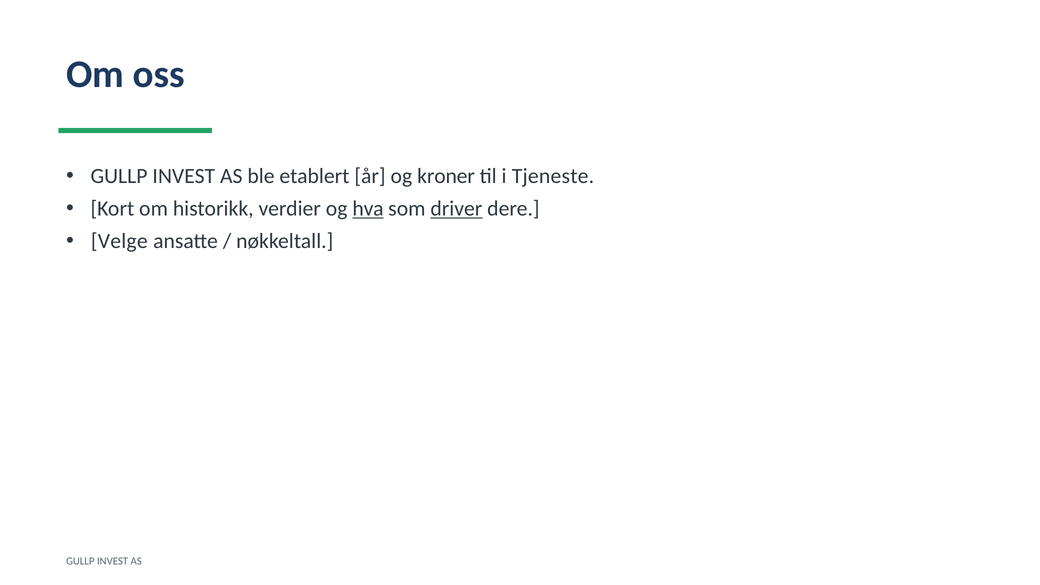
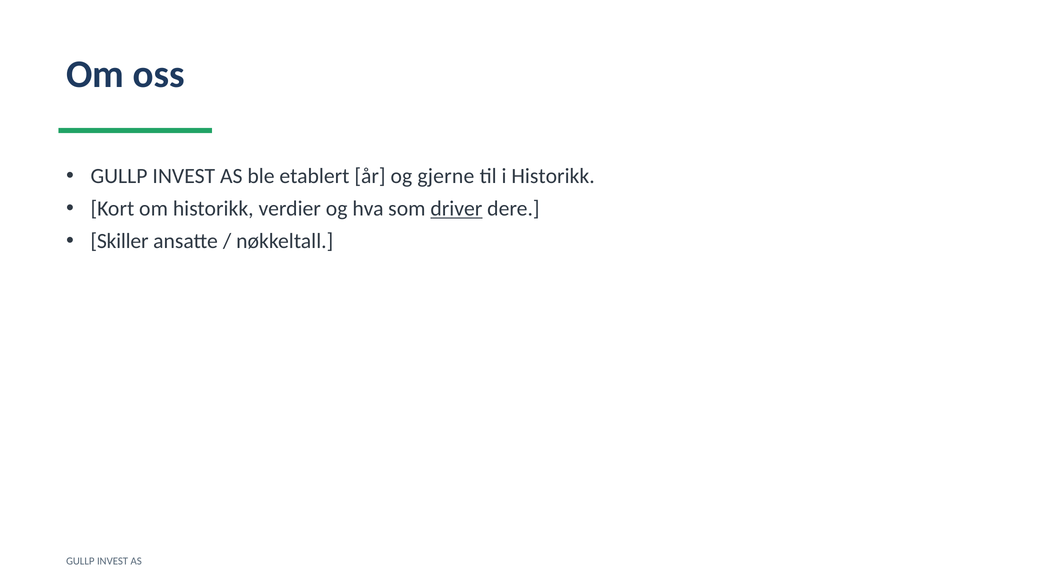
kroner: kroner -> gjerne
i Tjeneste: Tjeneste -> Historikk
hva underline: present -> none
Velge: Velge -> Skiller
